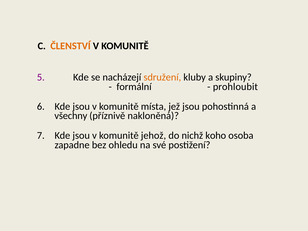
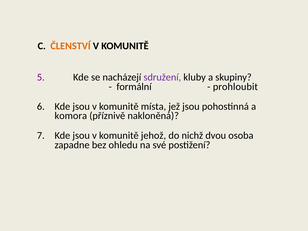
sdružení colour: orange -> purple
všechny: všechny -> komora
koho: koho -> dvou
